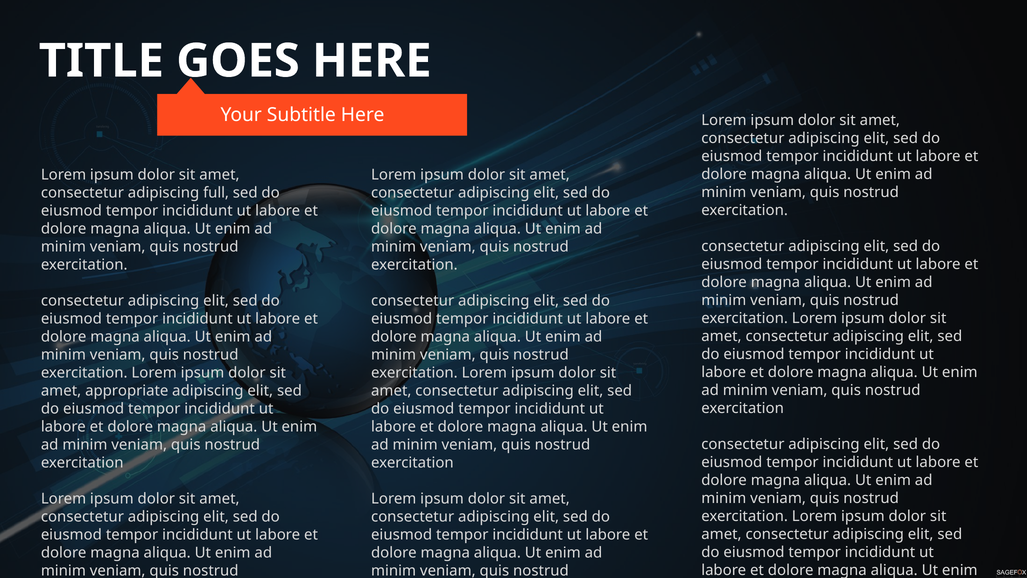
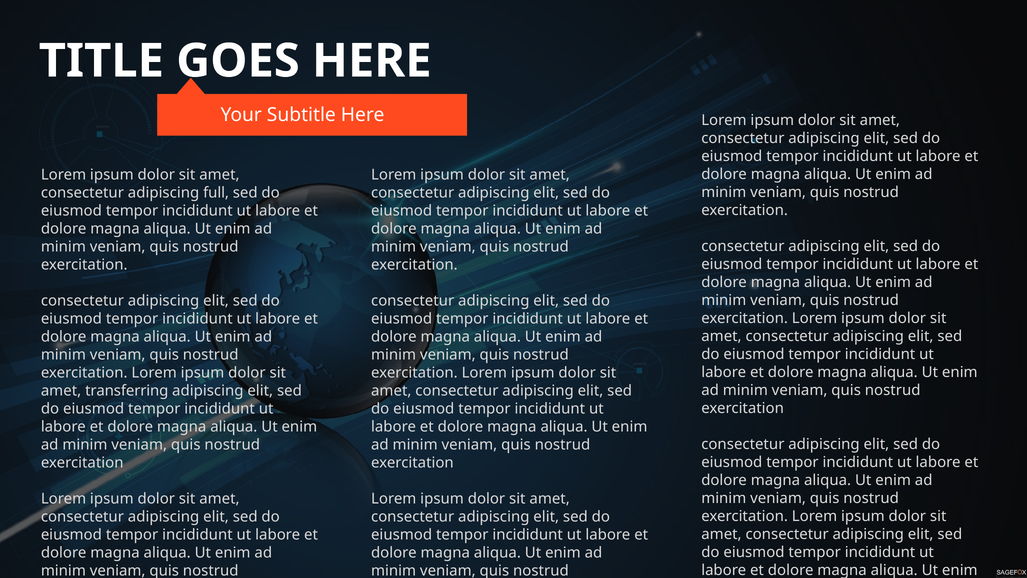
appropriate: appropriate -> transferring
